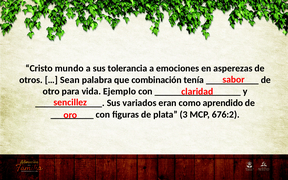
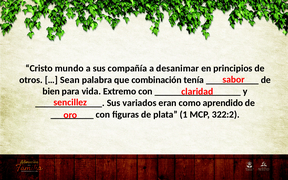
tolerancia: tolerancia -> compañía
emociones: emociones -> desanimar
asperezas: asperezas -> principios
otro: otro -> bien
Ejemplo: Ejemplo -> Extremo
3: 3 -> 1
676:2: 676:2 -> 322:2
